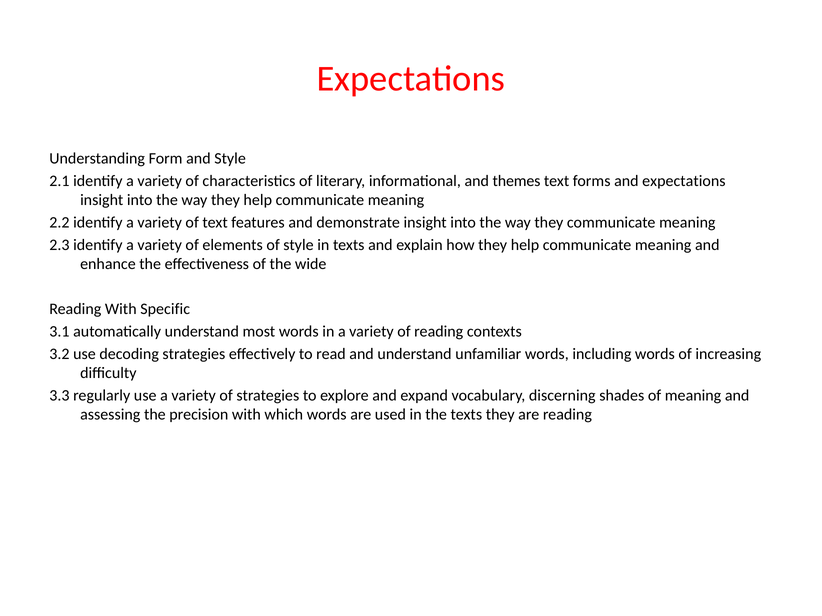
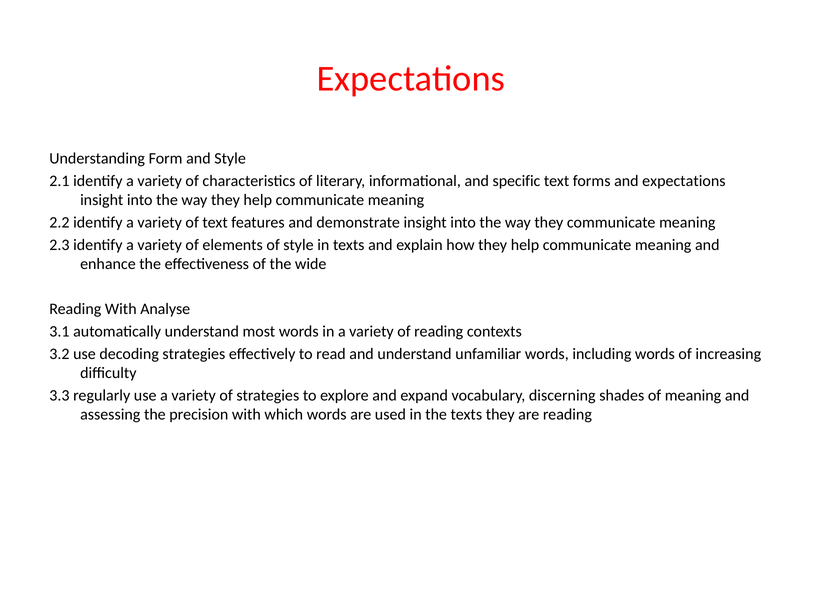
themes: themes -> specific
Specific: Specific -> Analyse
